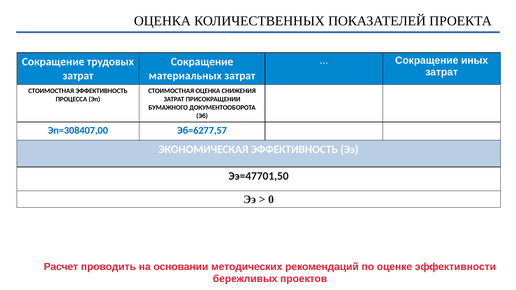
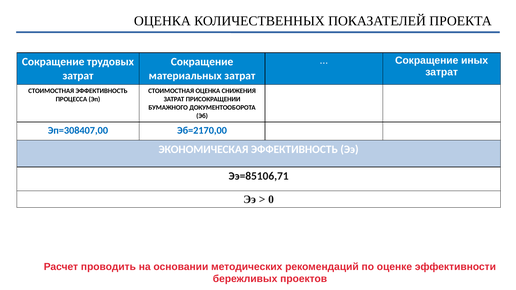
Эб=6277,57: Эб=6277,57 -> Эб=2170,00
Ээ=47701,50: Ээ=47701,50 -> Ээ=85106,71
